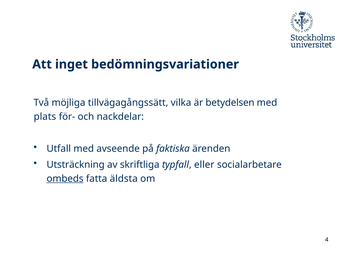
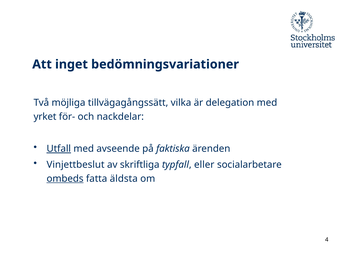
betydelsen: betydelsen -> delegation
plats: plats -> yrket
Utfall underline: none -> present
Utsträckning: Utsträckning -> Vinjettbeslut
